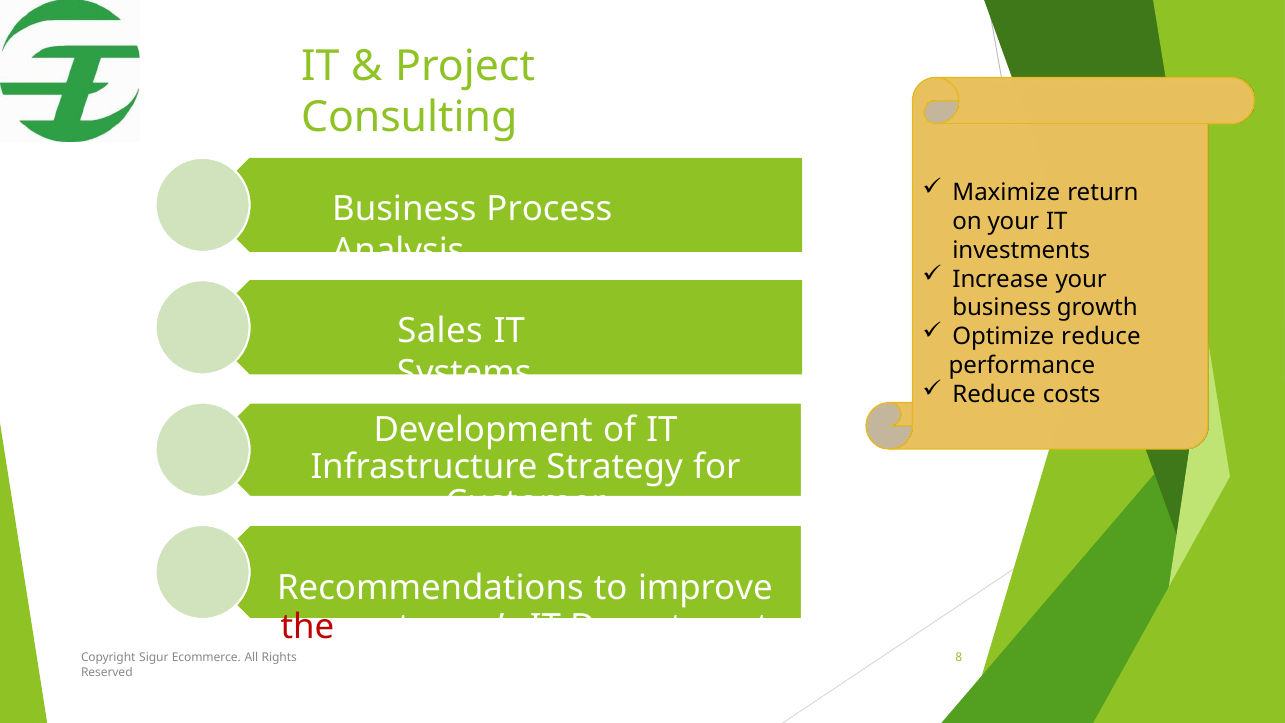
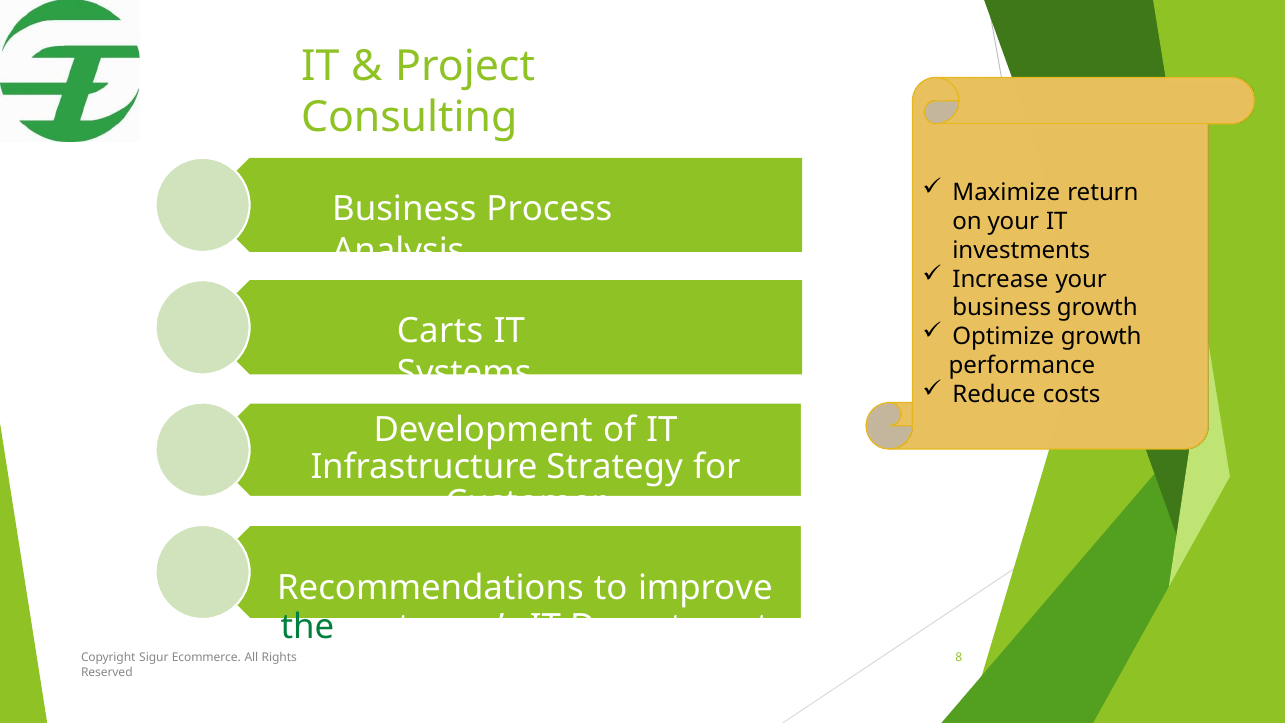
Sales: Sales -> Carts
Optimize reduce: reduce -> growth
the colour: red -> green
